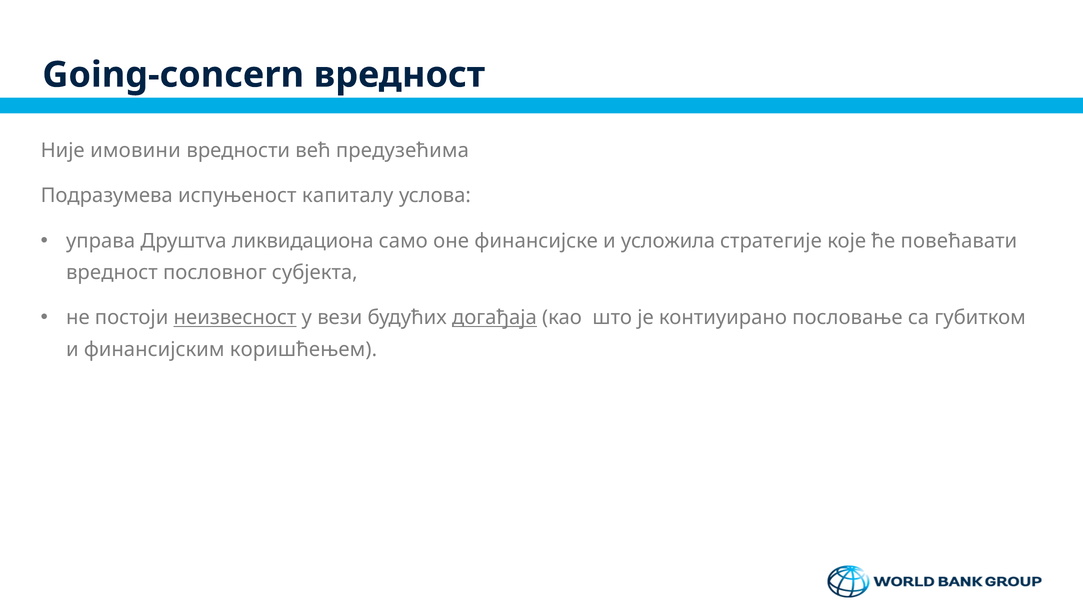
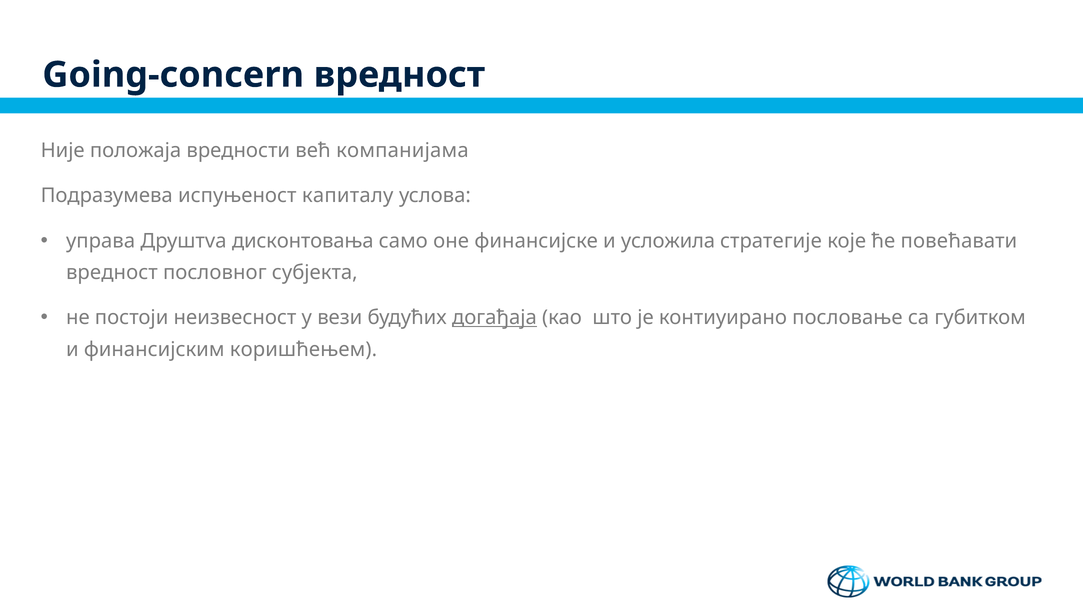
имовини: имовини -> положаја
предузећима: предузећима -> компанијама
ликвидациона: ликвидациона -> дисконтовања
неизвесност underline: present -> none
